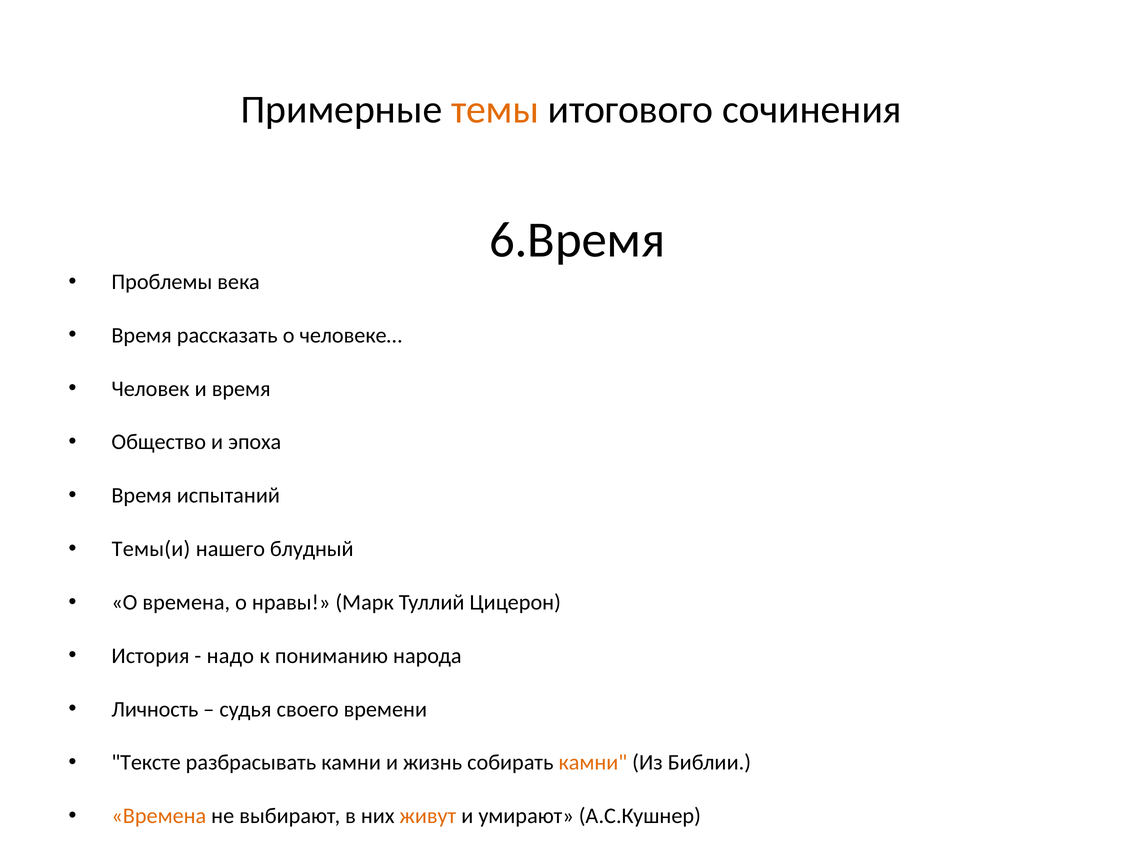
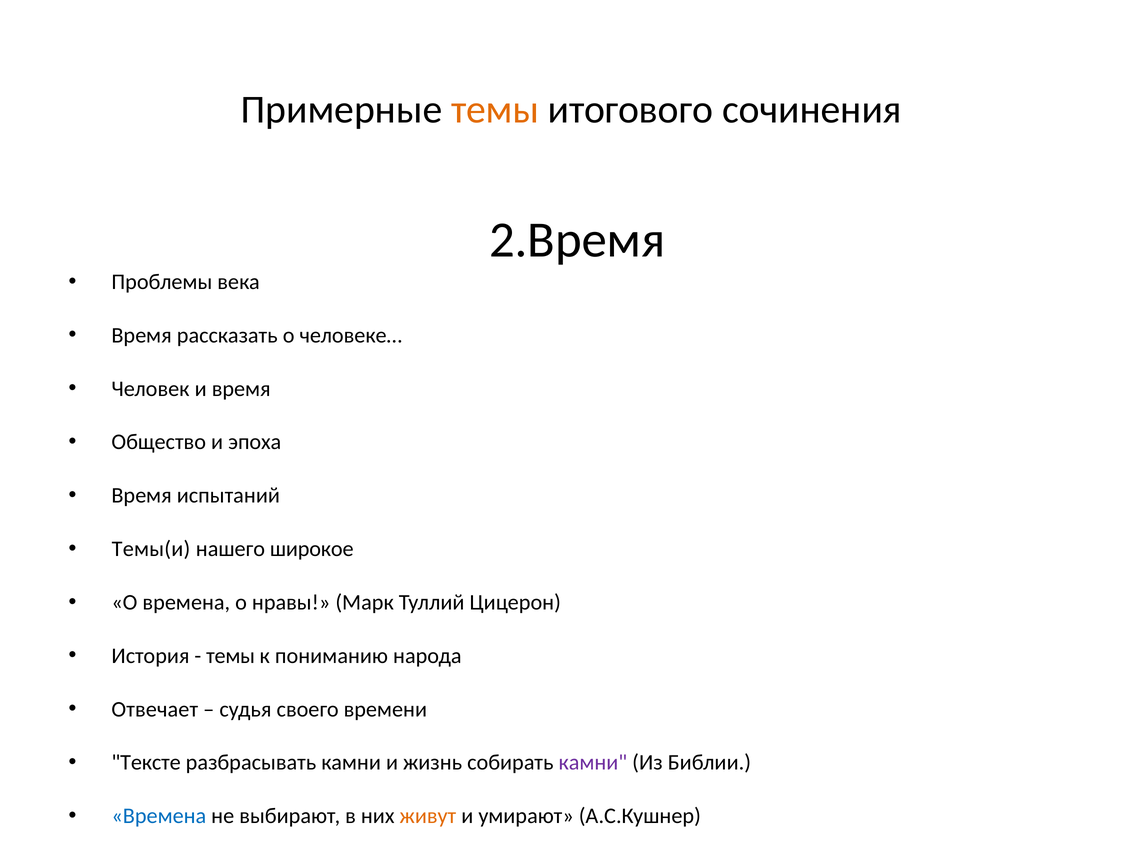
6.Время: 6.Время -> 2.Время
блудный: блудный -> широкое
надо at (230, 655): надо -> темы
Личность: Личность -> Отвечает
камни at (593, 762) colour: orange -> purple
Времена at (159, 815) colour: orange -> blue
